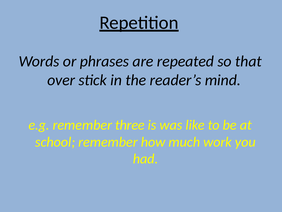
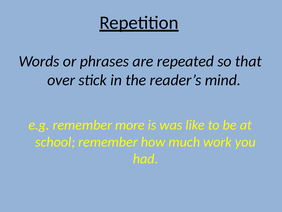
three: three -> more
